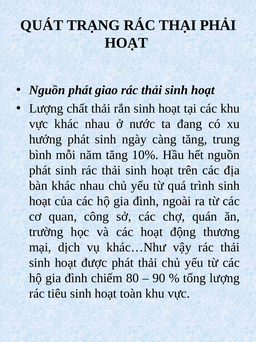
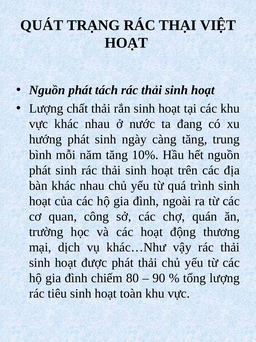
PHẢI: PHẢI -> VIỆT
giao: giao -> tách
